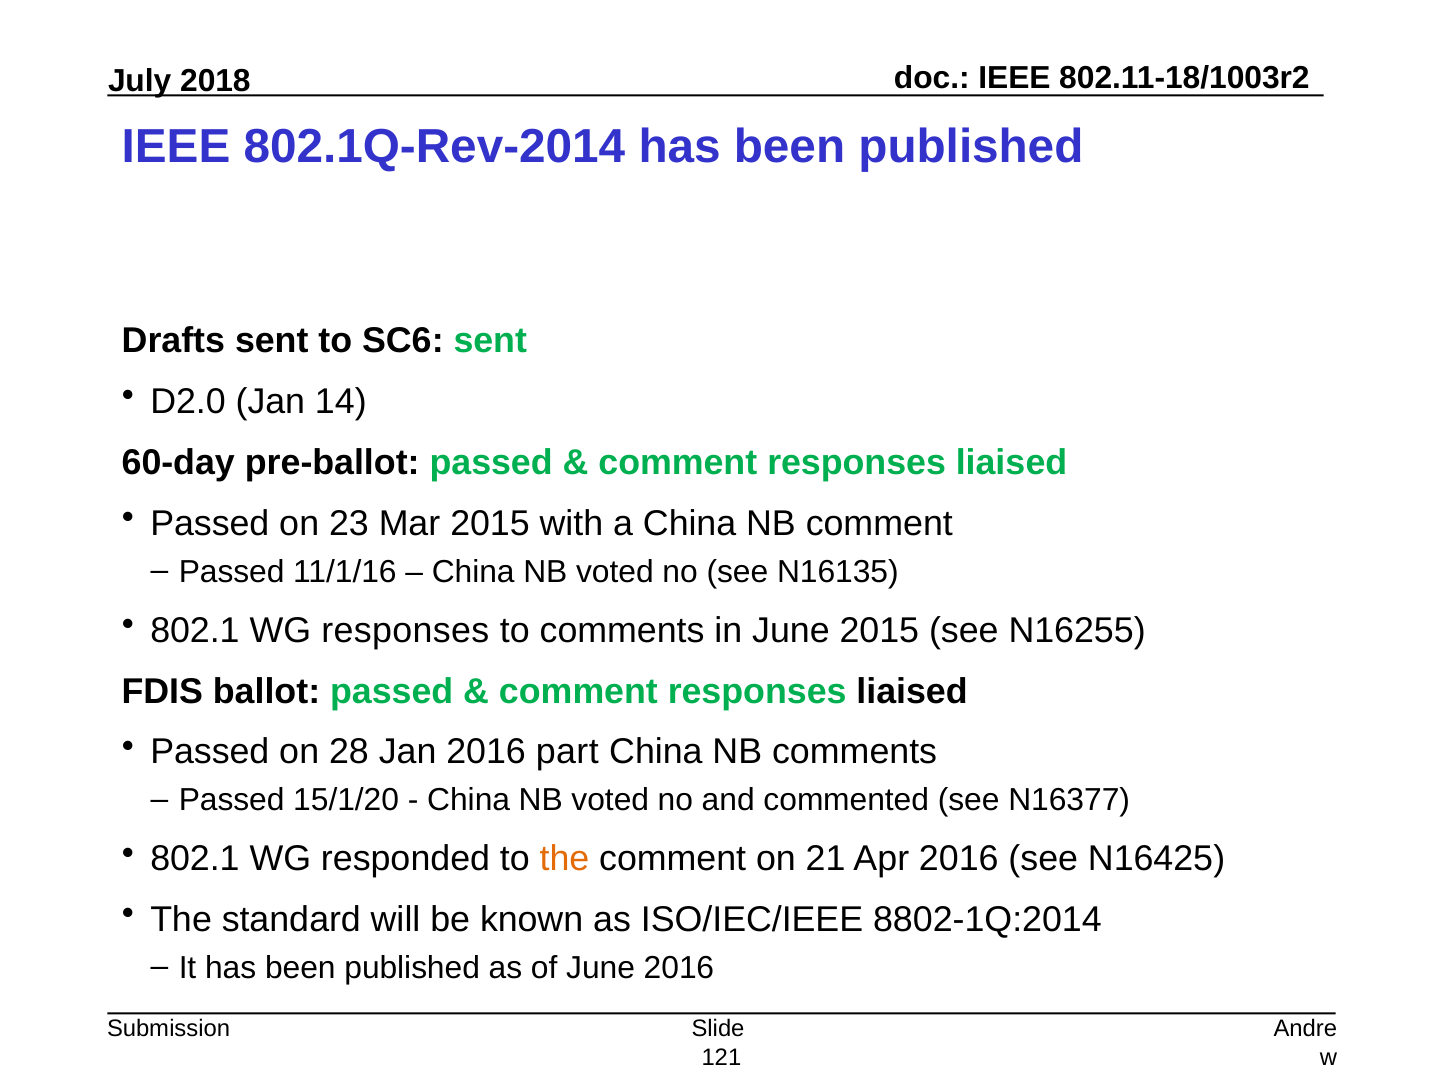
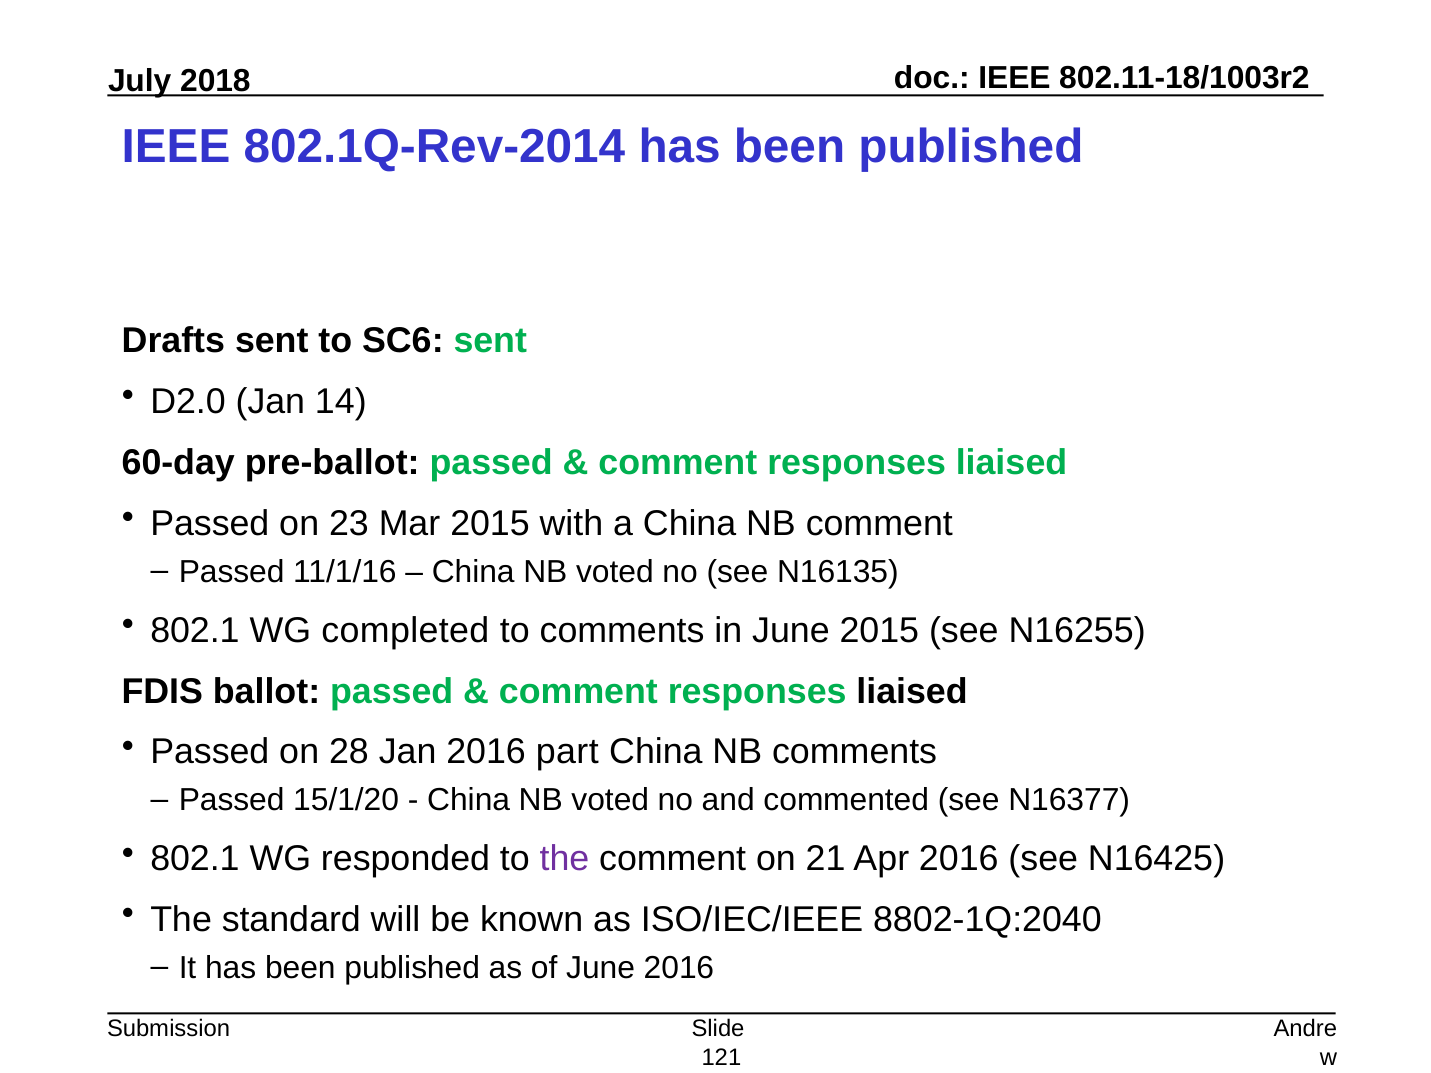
WG responses: responses -> completed
the at (564, 859) colour: orange -> purple
8802-1Q:2014: 8802-1Q:2014 -> 8802-1Q:2040
